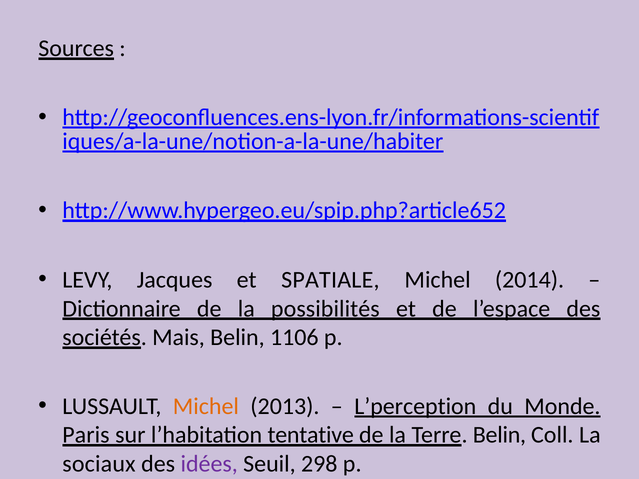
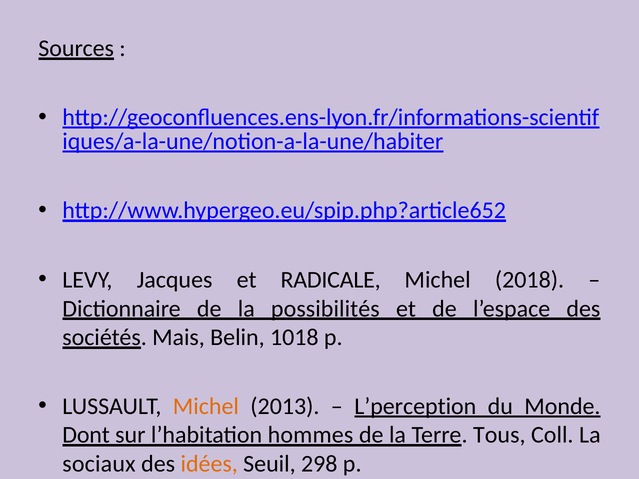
SPATIALE: SPATIALE -> RADICALE
2014: 2014 -> 2018
1106: 1106 -> 1018
Paris: Paris -> Dont
tentative: tentative -> hommes
Terre Belin: Belin -> Tous
idées colour: purple -> orange
